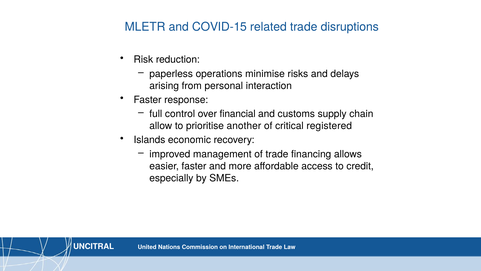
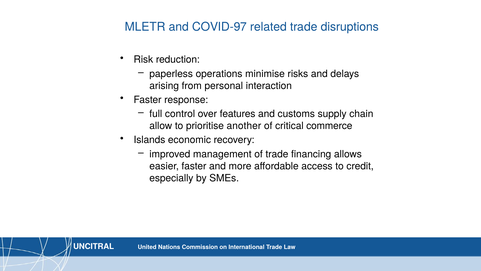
COVID-15: COVID-15 -> COVID-97
financial: financial -> features
registered: registered -> commerce
